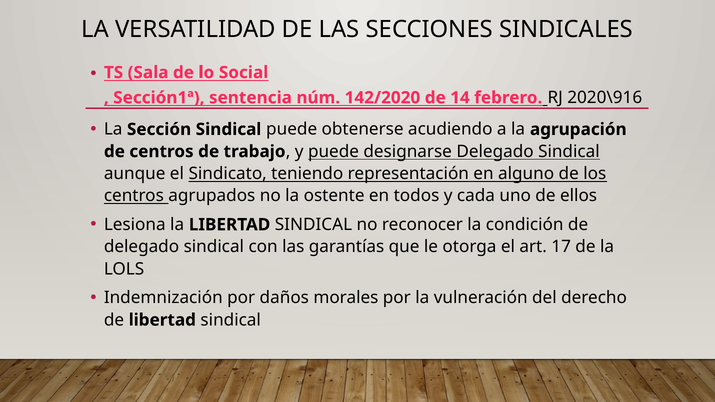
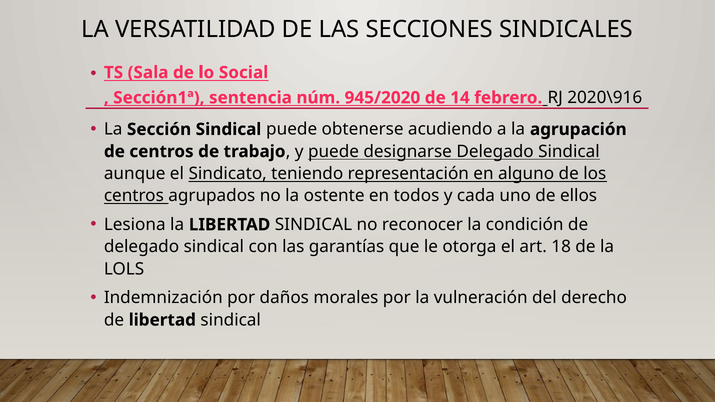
142/2020: 142/2020 -> 945/2020
17: 17 -> 18
